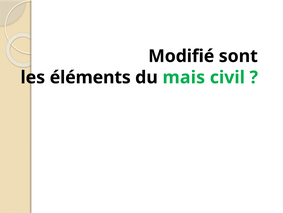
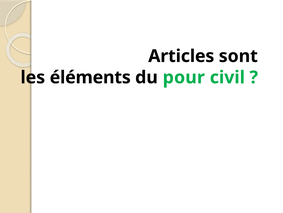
Modifié: Modifié -> Articles
mais: mais -> pour
